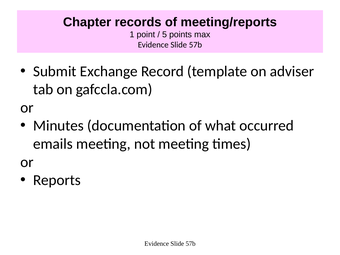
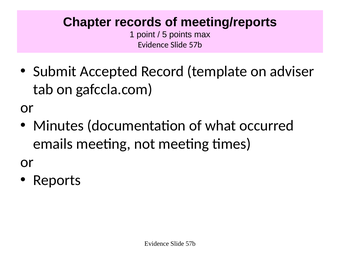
Exchange: Exchange -> Accepted
